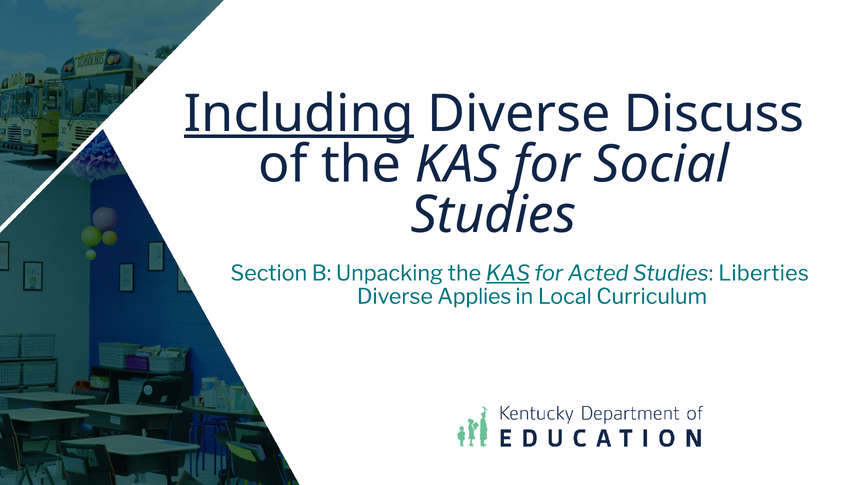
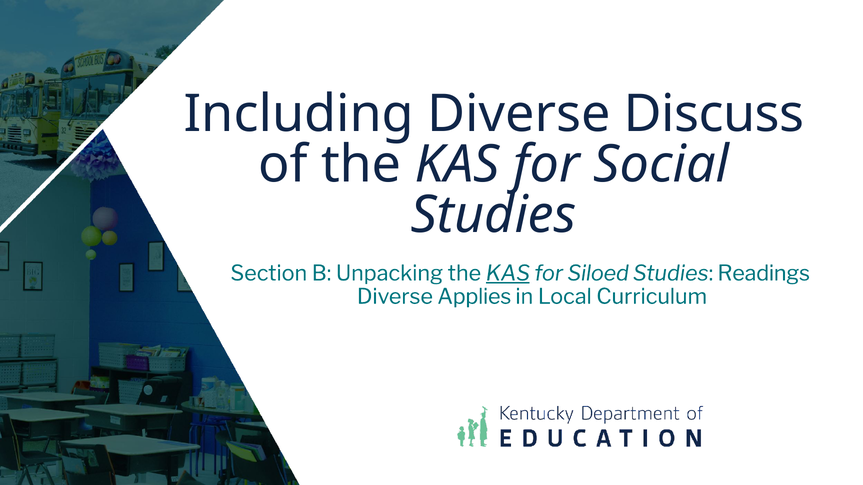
Including underline: present -> none
Acted: Acted -> Siloed
Liberties: Liberties -> Readings
